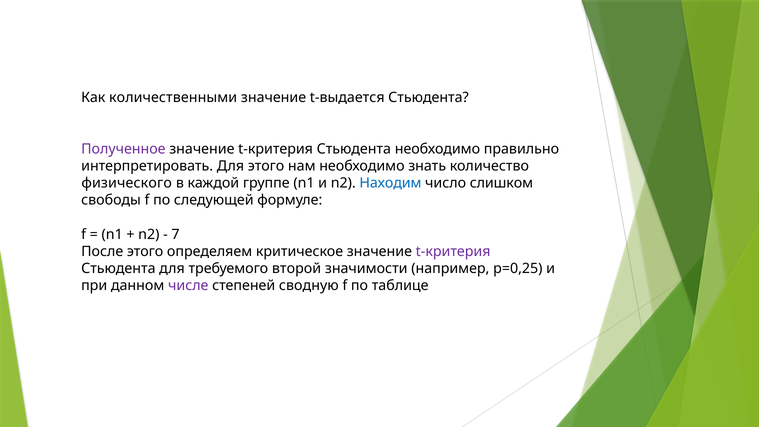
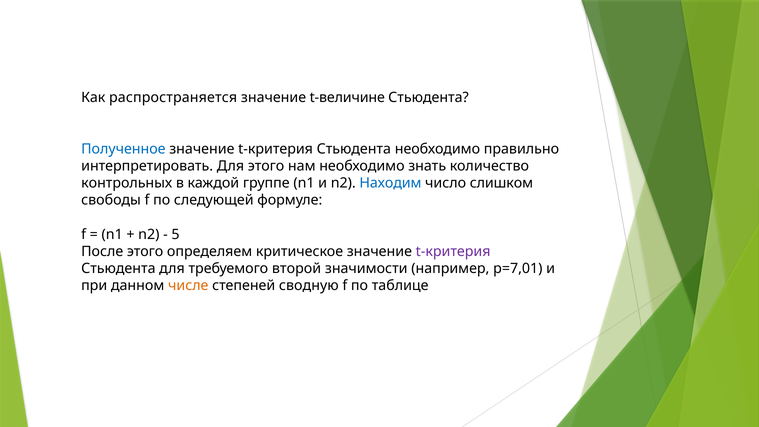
количественными: количественными -> распространяется
t-выдается: t-выдается -> t-величине
Полученное colour: purple -> blue
физического: физического -> контрольных
7: 7 -> 5
p=0,25: p=0,25 -> p=7,01
числе colour: purple -> orange
